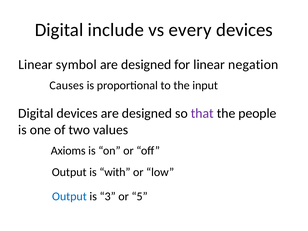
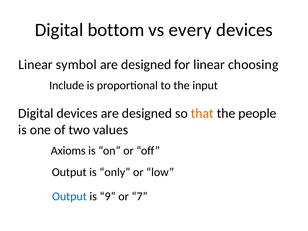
include: include -> bottom
negation: negation -> choosing
Causes: Causes -> Include
that colour: purple -> orange
with: with -> only
3: 3 -> 9
5: 5 -> 7
